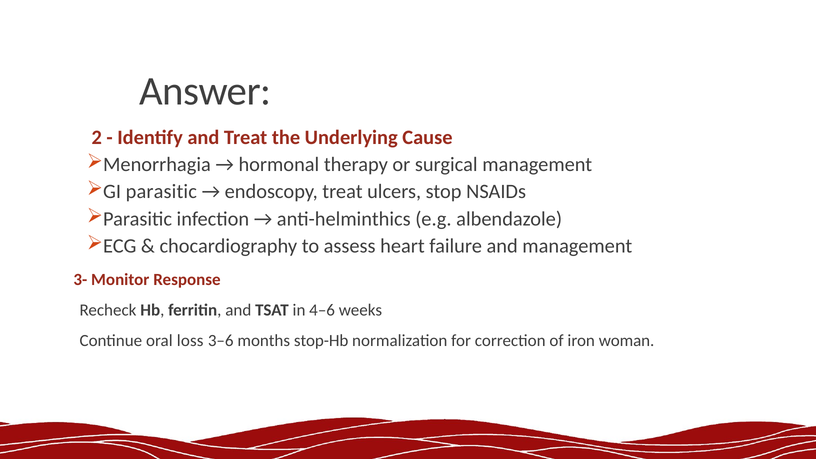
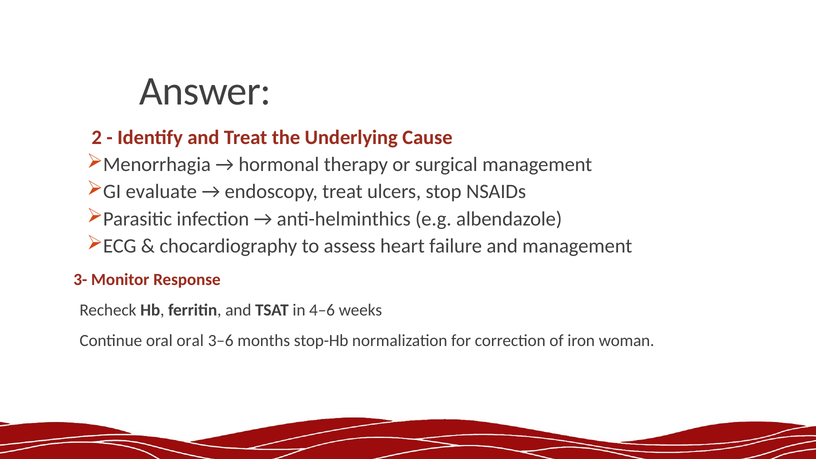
GI parasitic: parasitic -> evaluate
oral loss: loss -> oral
